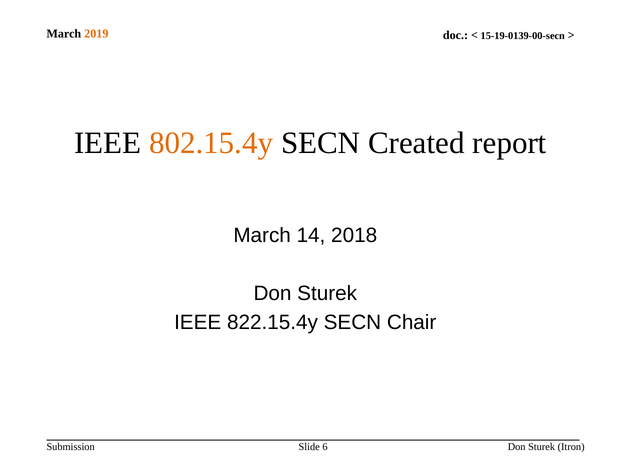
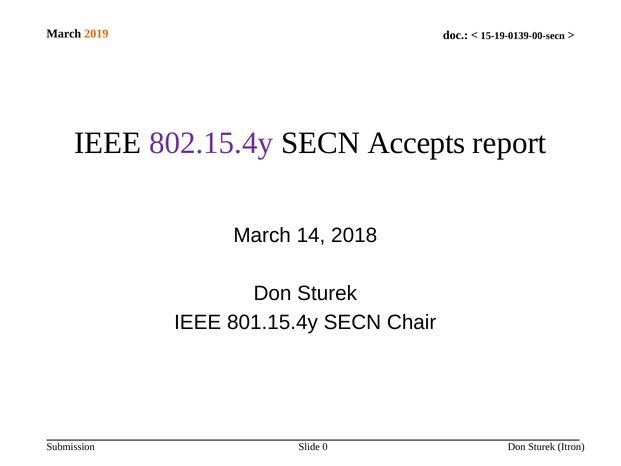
802.15.4y colour: orange -> purple
Created: Created -> Accepts
822.15.4y: 822.15.4y -> 801.15.4y
6: 6 -> 0
